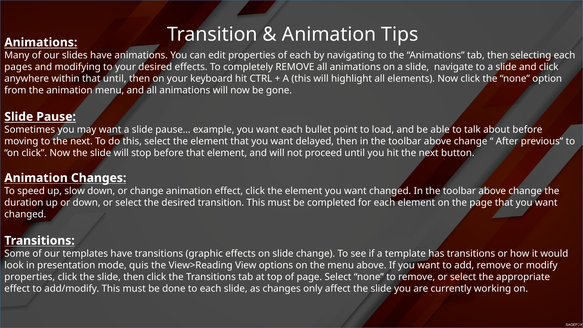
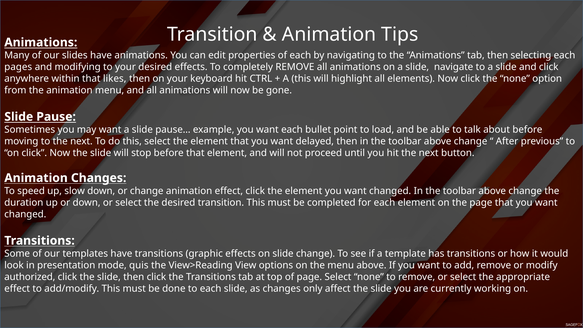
that until: until -> likes
properties at (30, 277): properties -> authorized
